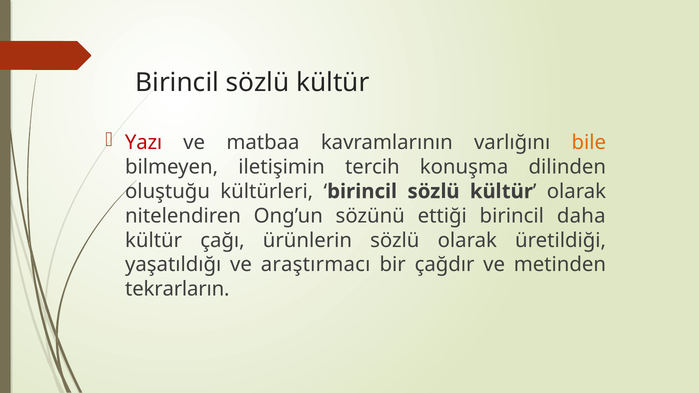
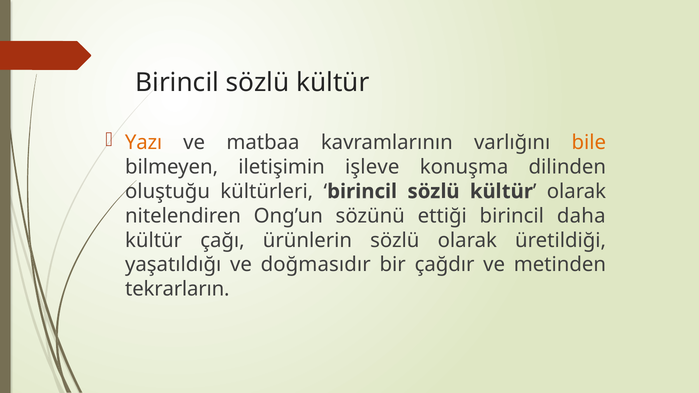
Yazı colour: red -> orange
tercih: tercih -> işleve
araştırmacı: araştırmacı -> doğmasıdır
